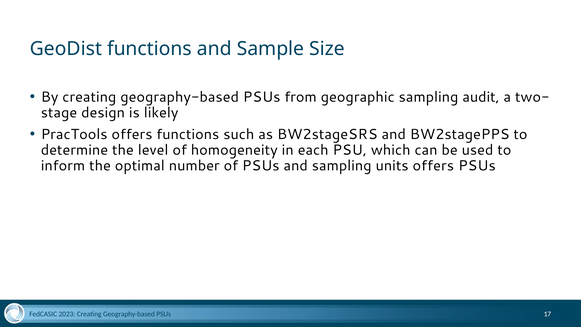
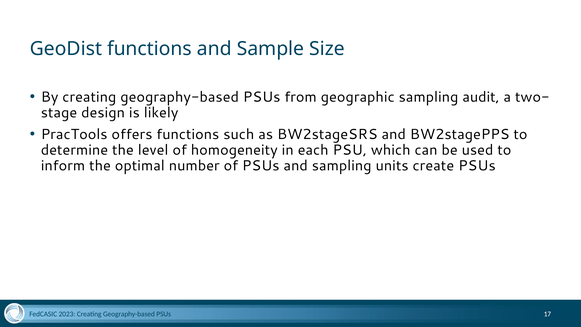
units offers: offers -> create
